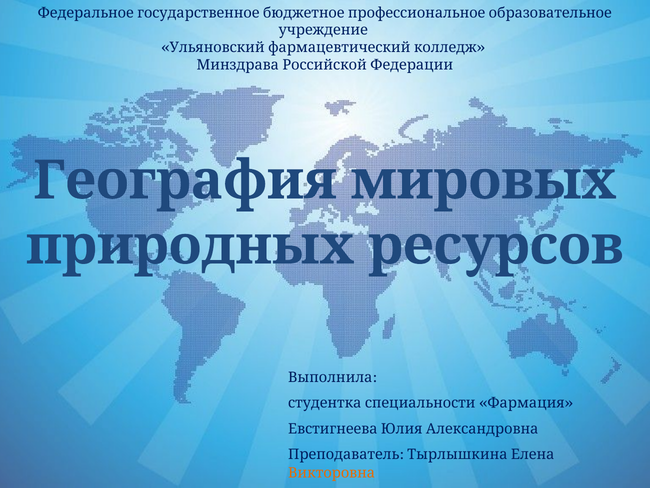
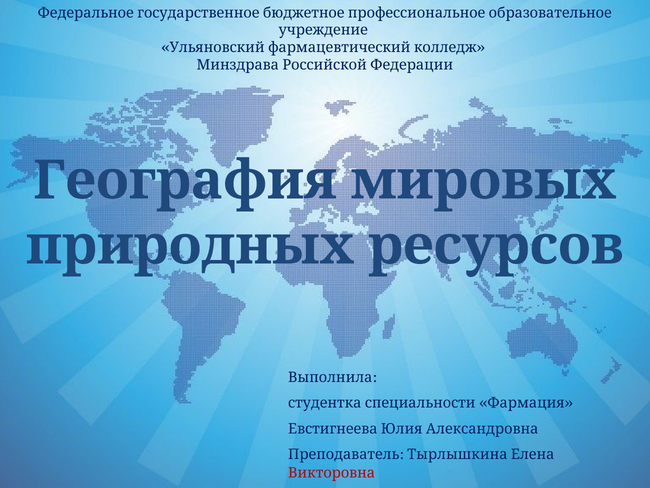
Викторовна colour: orange -> red
